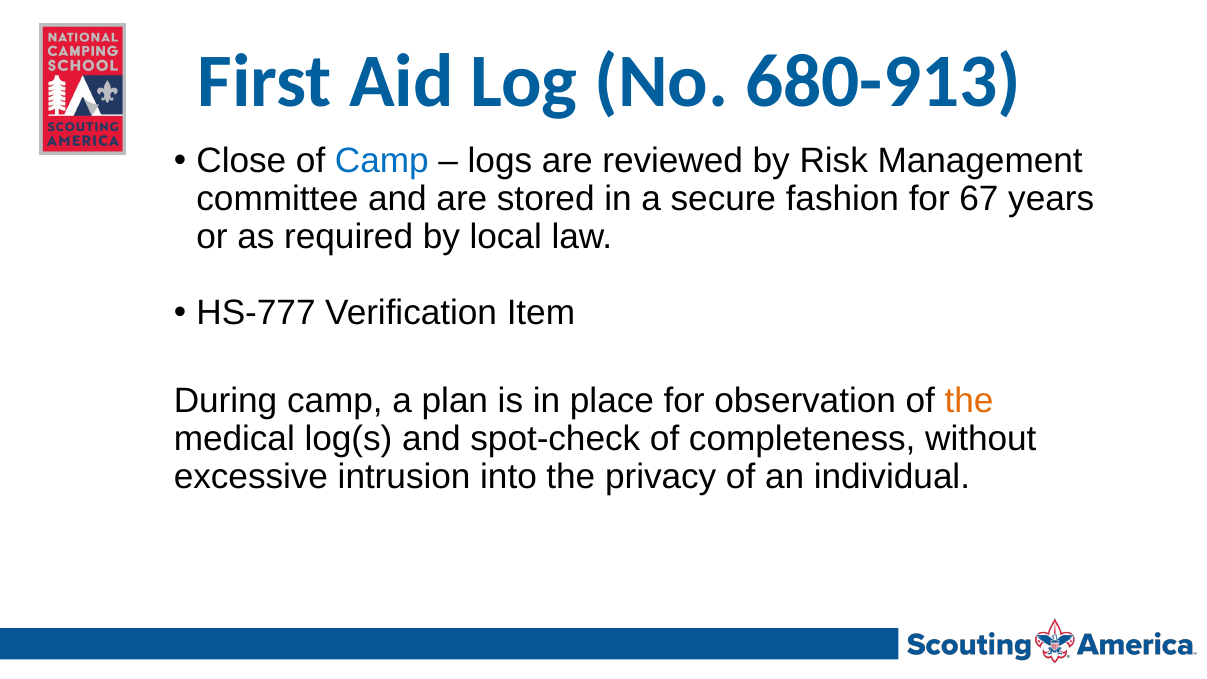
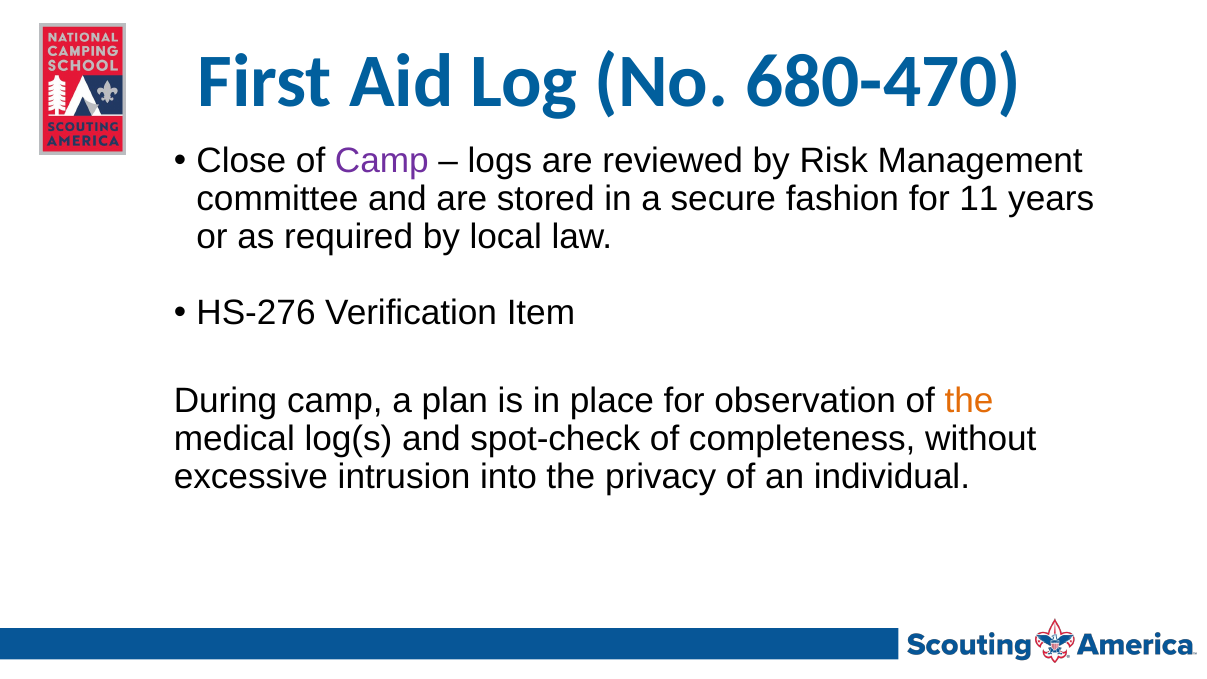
680-913: 680-913 -> 680-470
Camp at (382, 161) colour: blue -> purple
67: 67 -> 11
HS-777: HS-777 -> HS-276
